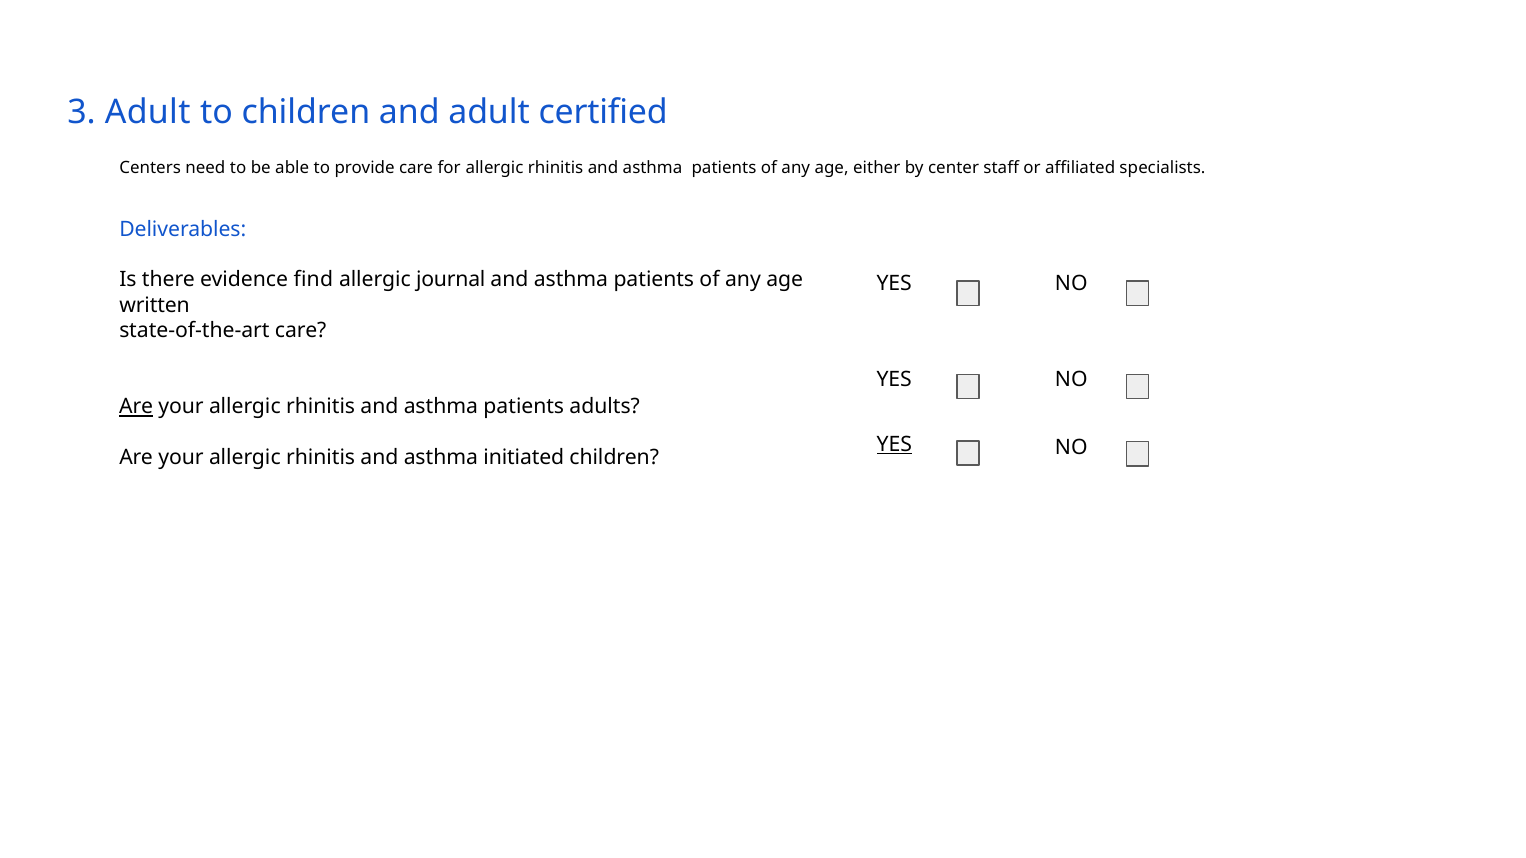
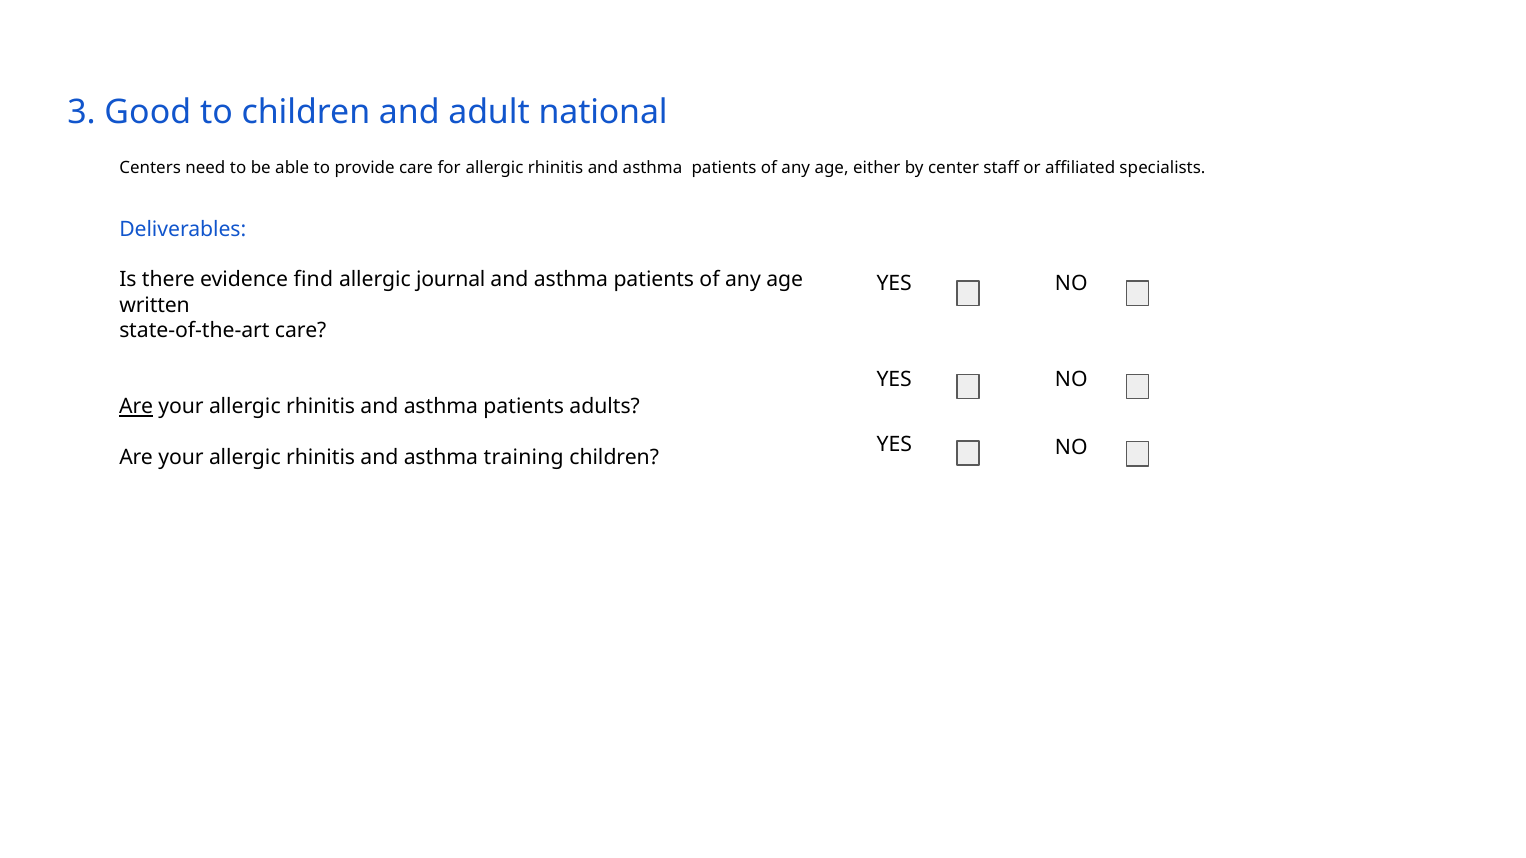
3 Adult: Adult -> Good
certified: certified -> national
YES at (894, 445) underline: present -> none
initiated: initiated -> training
